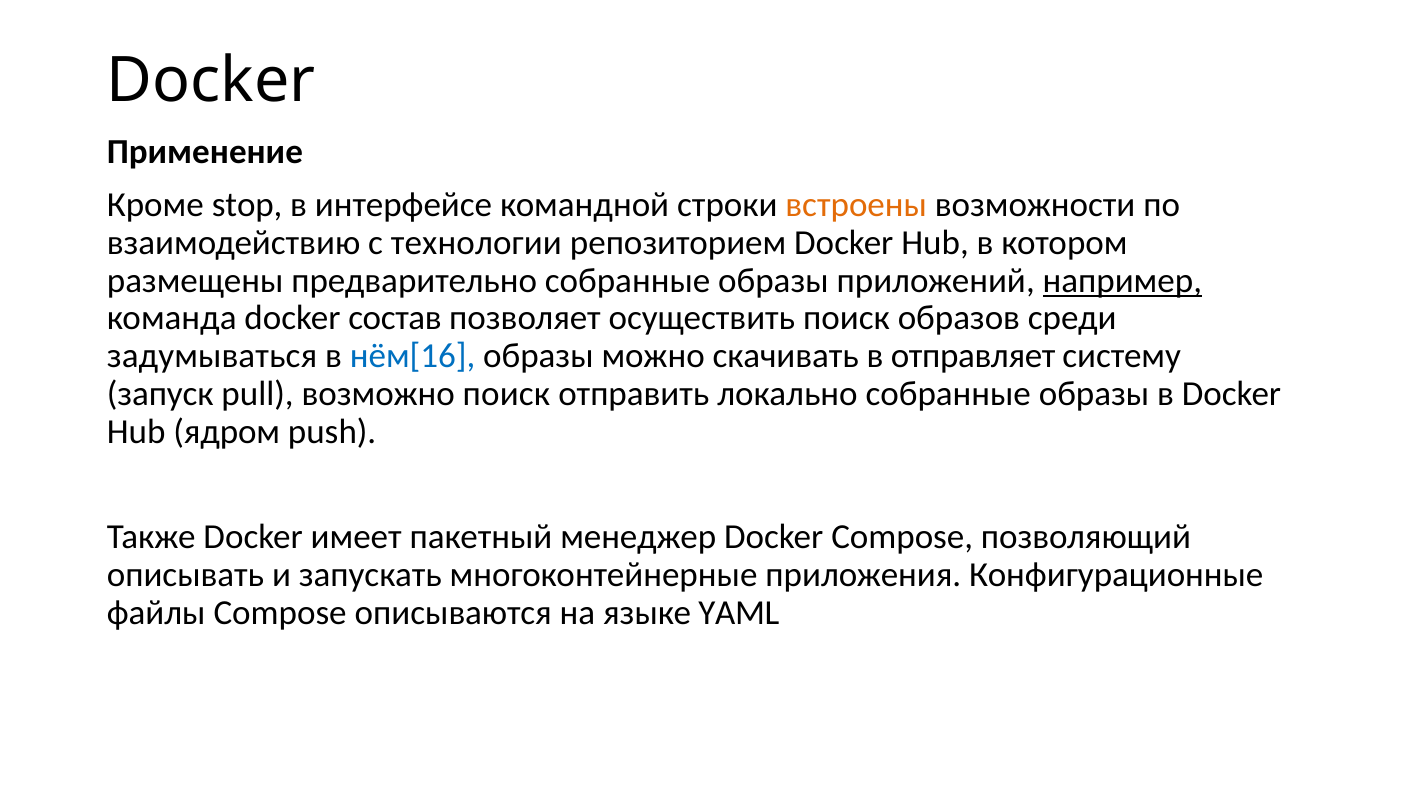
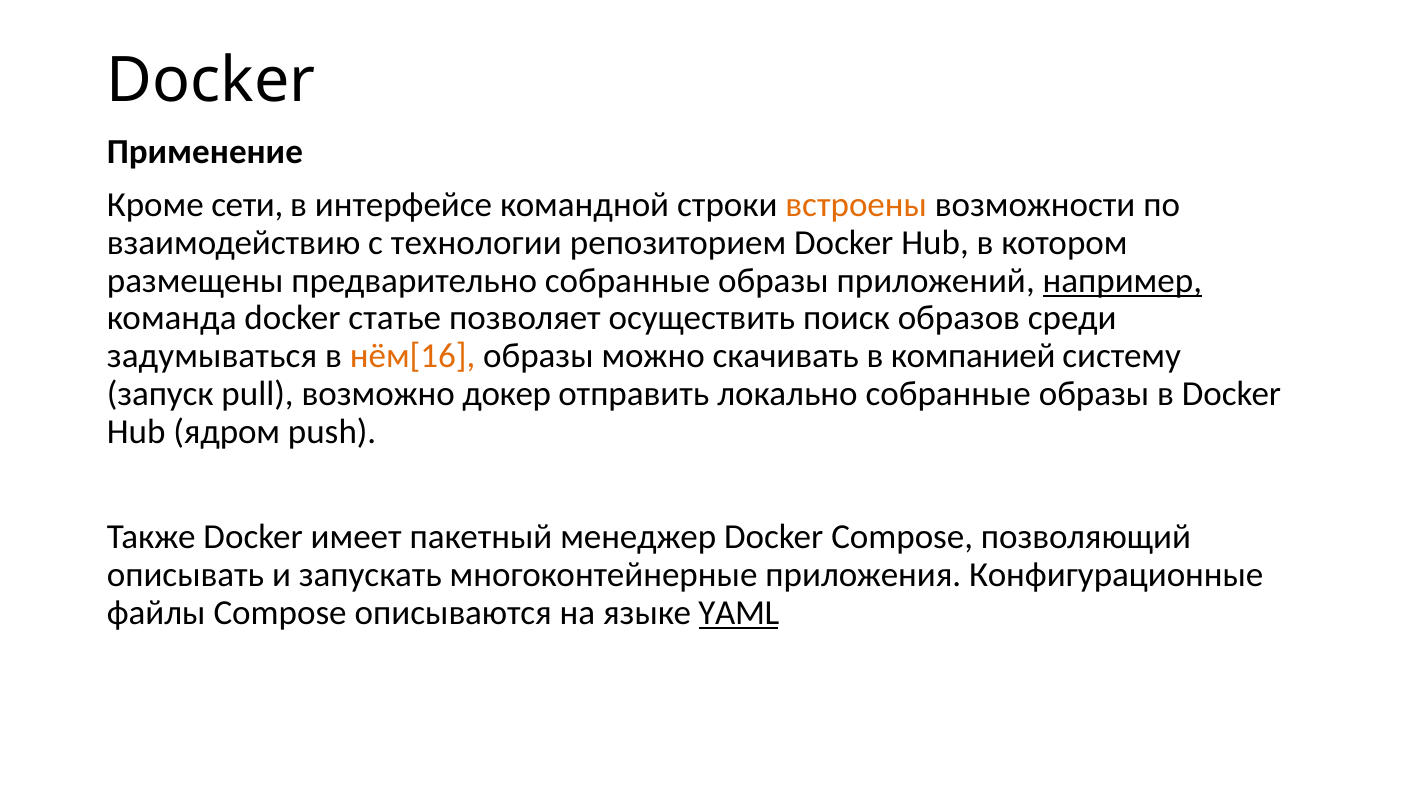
stop: stop -> сети
состав: состав -> статье
нём[16 colour: blue -> orange
отправляет: отправляет -> компанией
возможно поиск: поиск -> докер
YAML underline: none -> present
